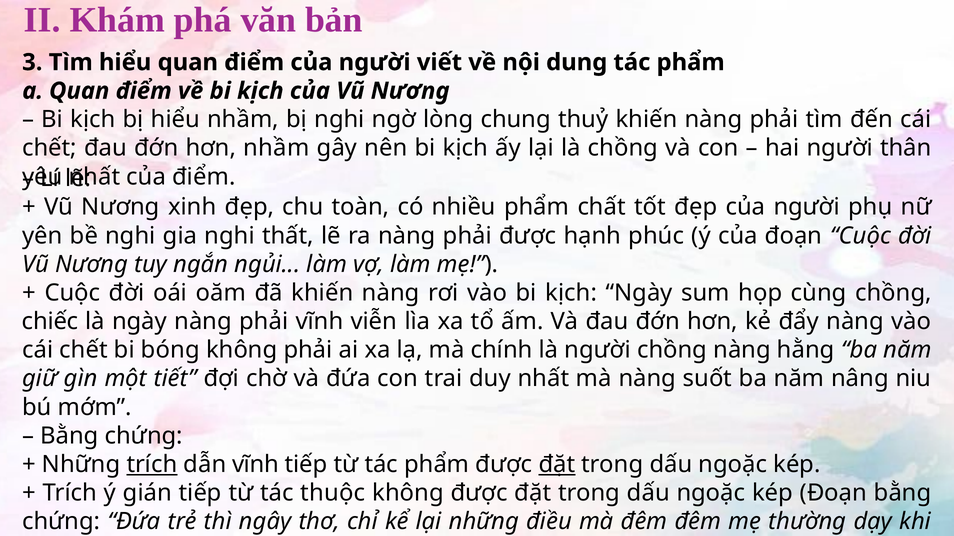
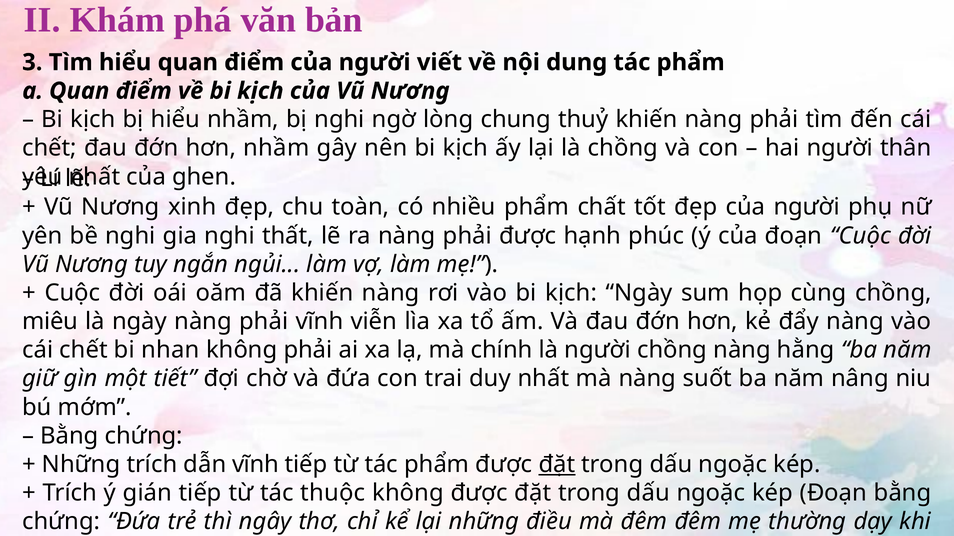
của điểm: điểm -> ghen
chiếc: chiếc -> miêu
bóng: bóng -> nhan
trích at (152, 465) underline: present -> none
